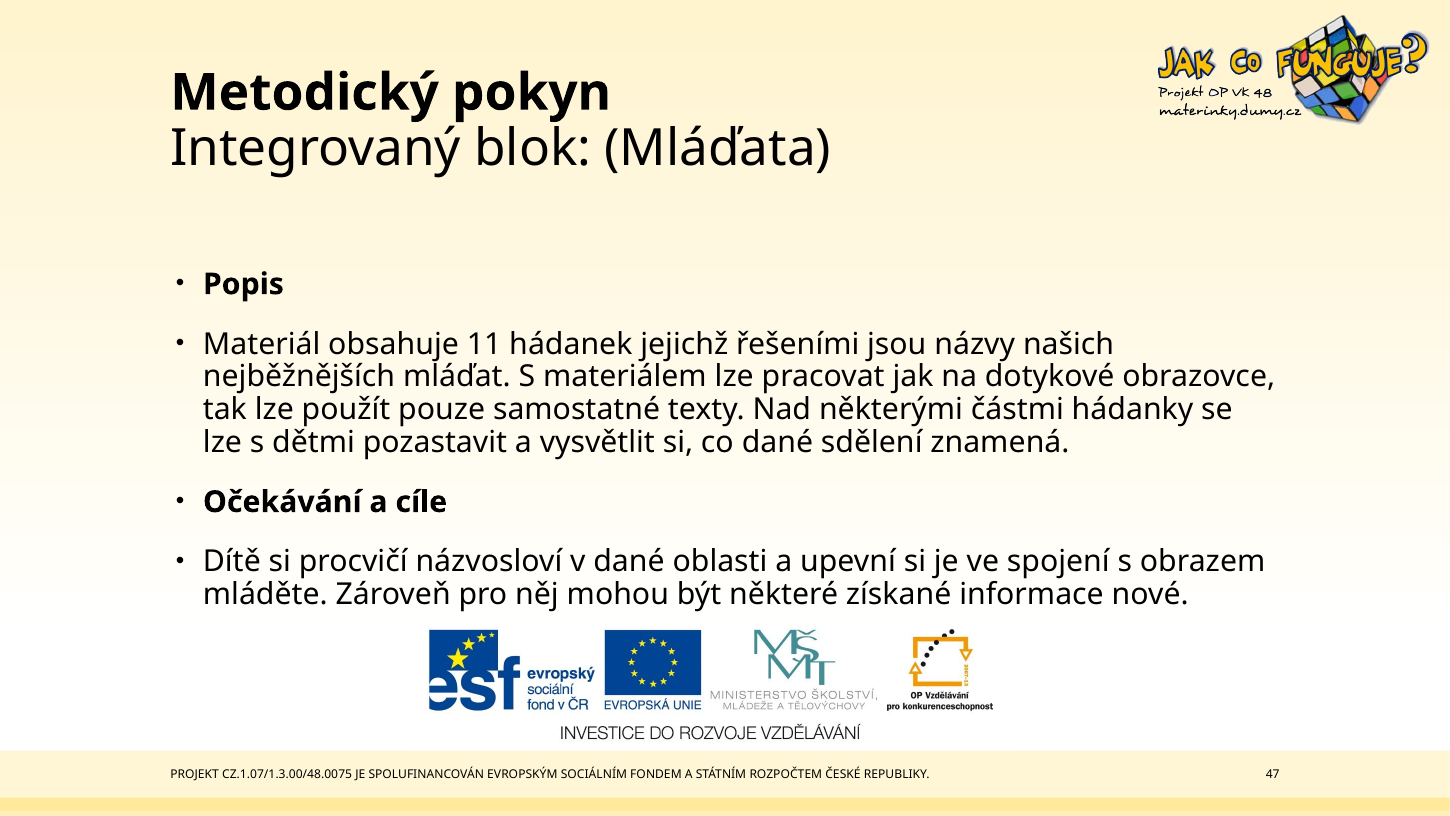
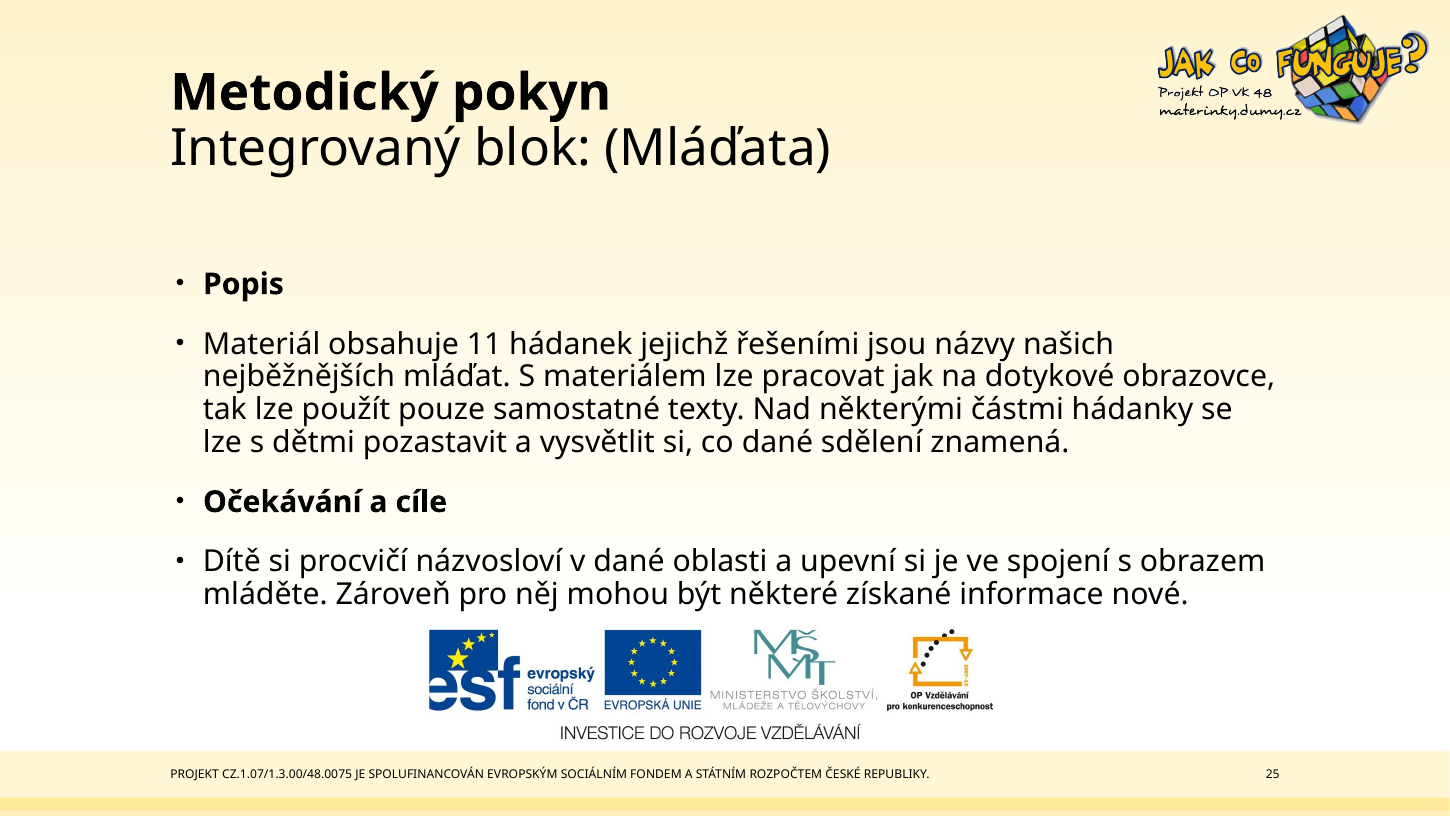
47: 47 -> 25
